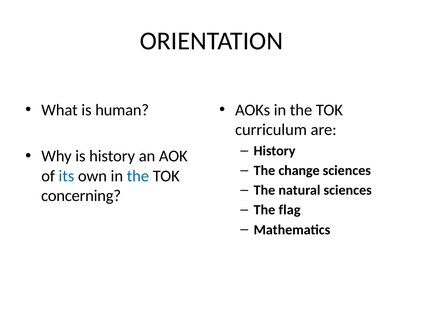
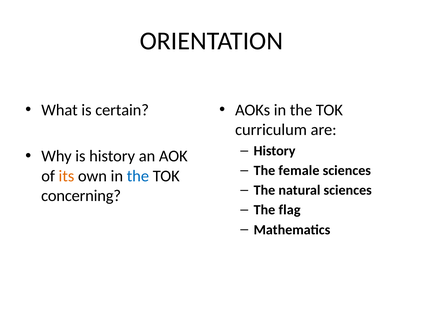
human: human -> certain
change: change -> female
its colour: blue -> orange
